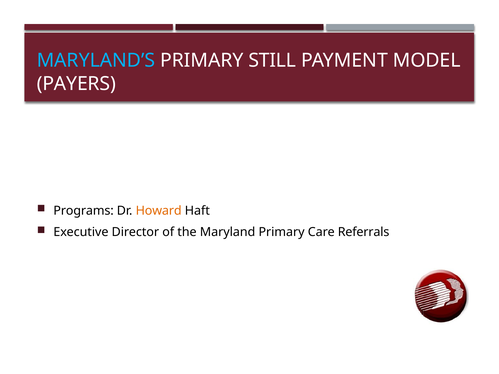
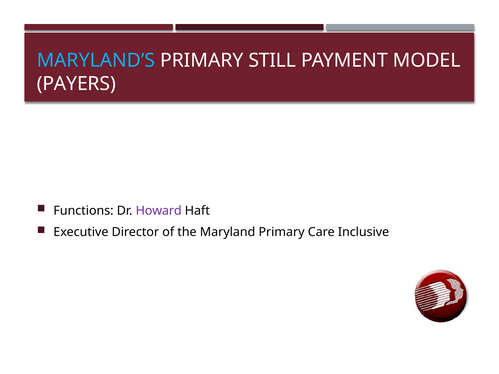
Programs: Programs -> Functions
Howard colour: orange -> purple
Referrals: Referrals -> Inclusive
